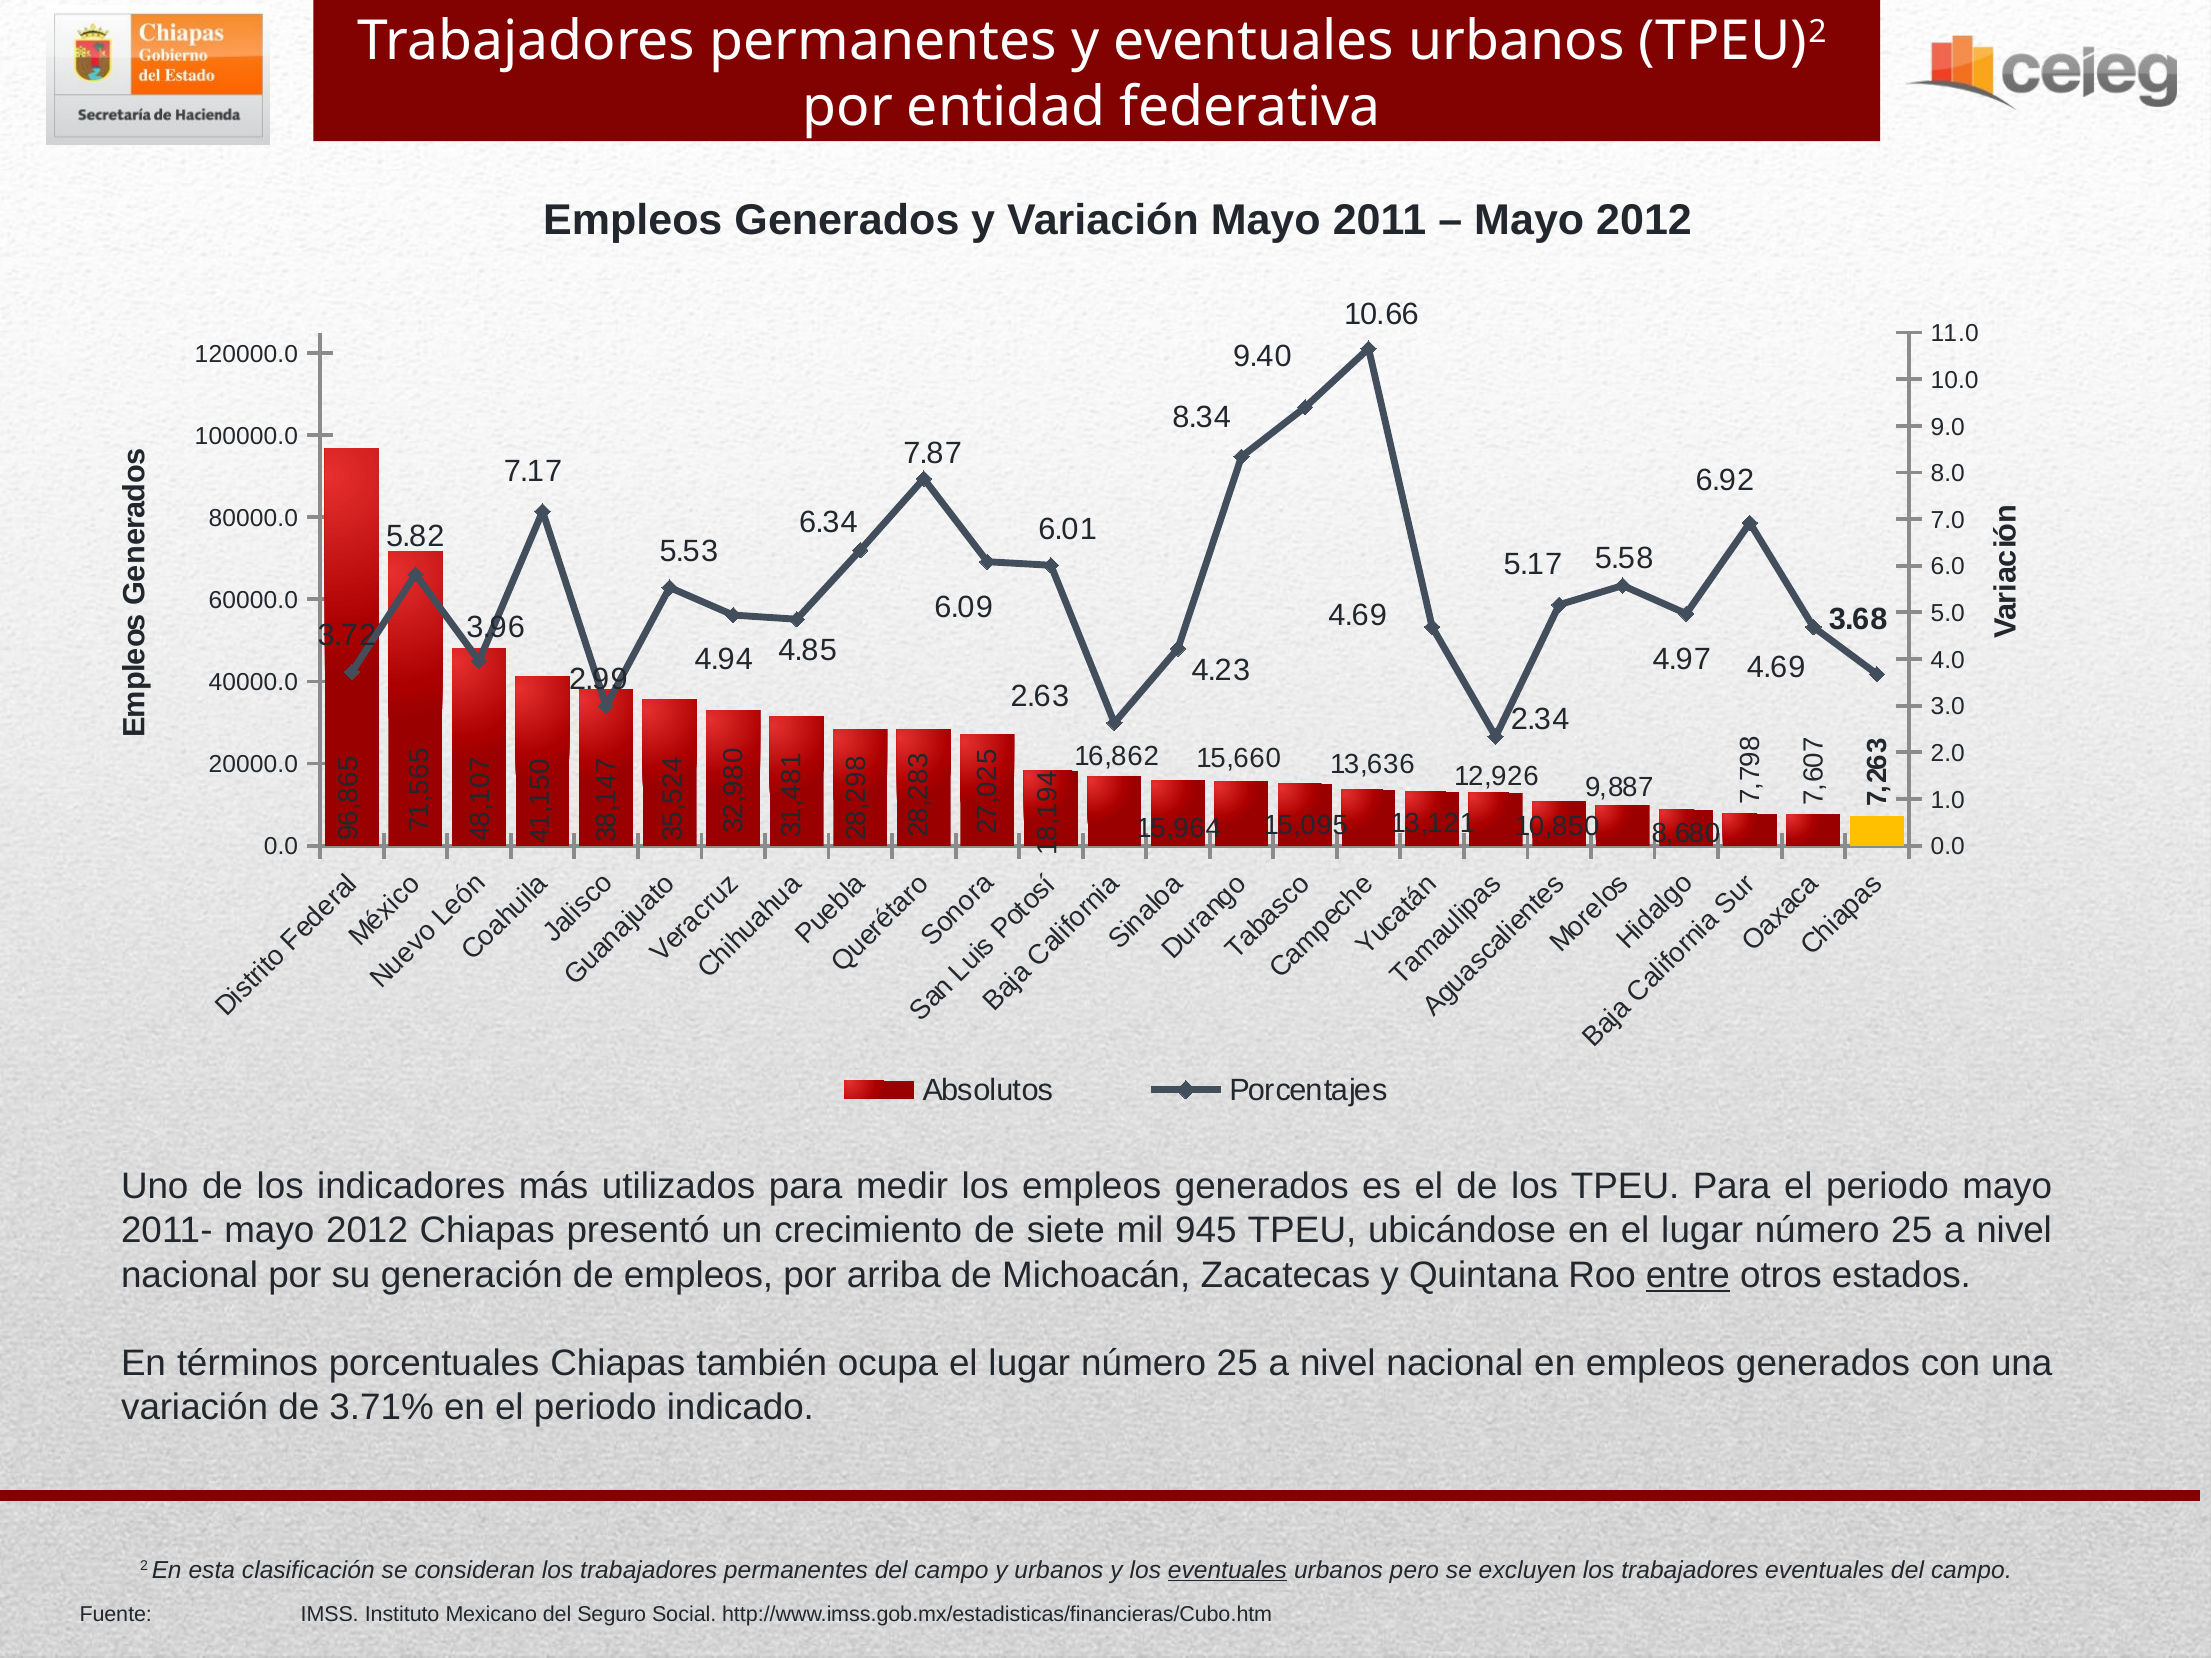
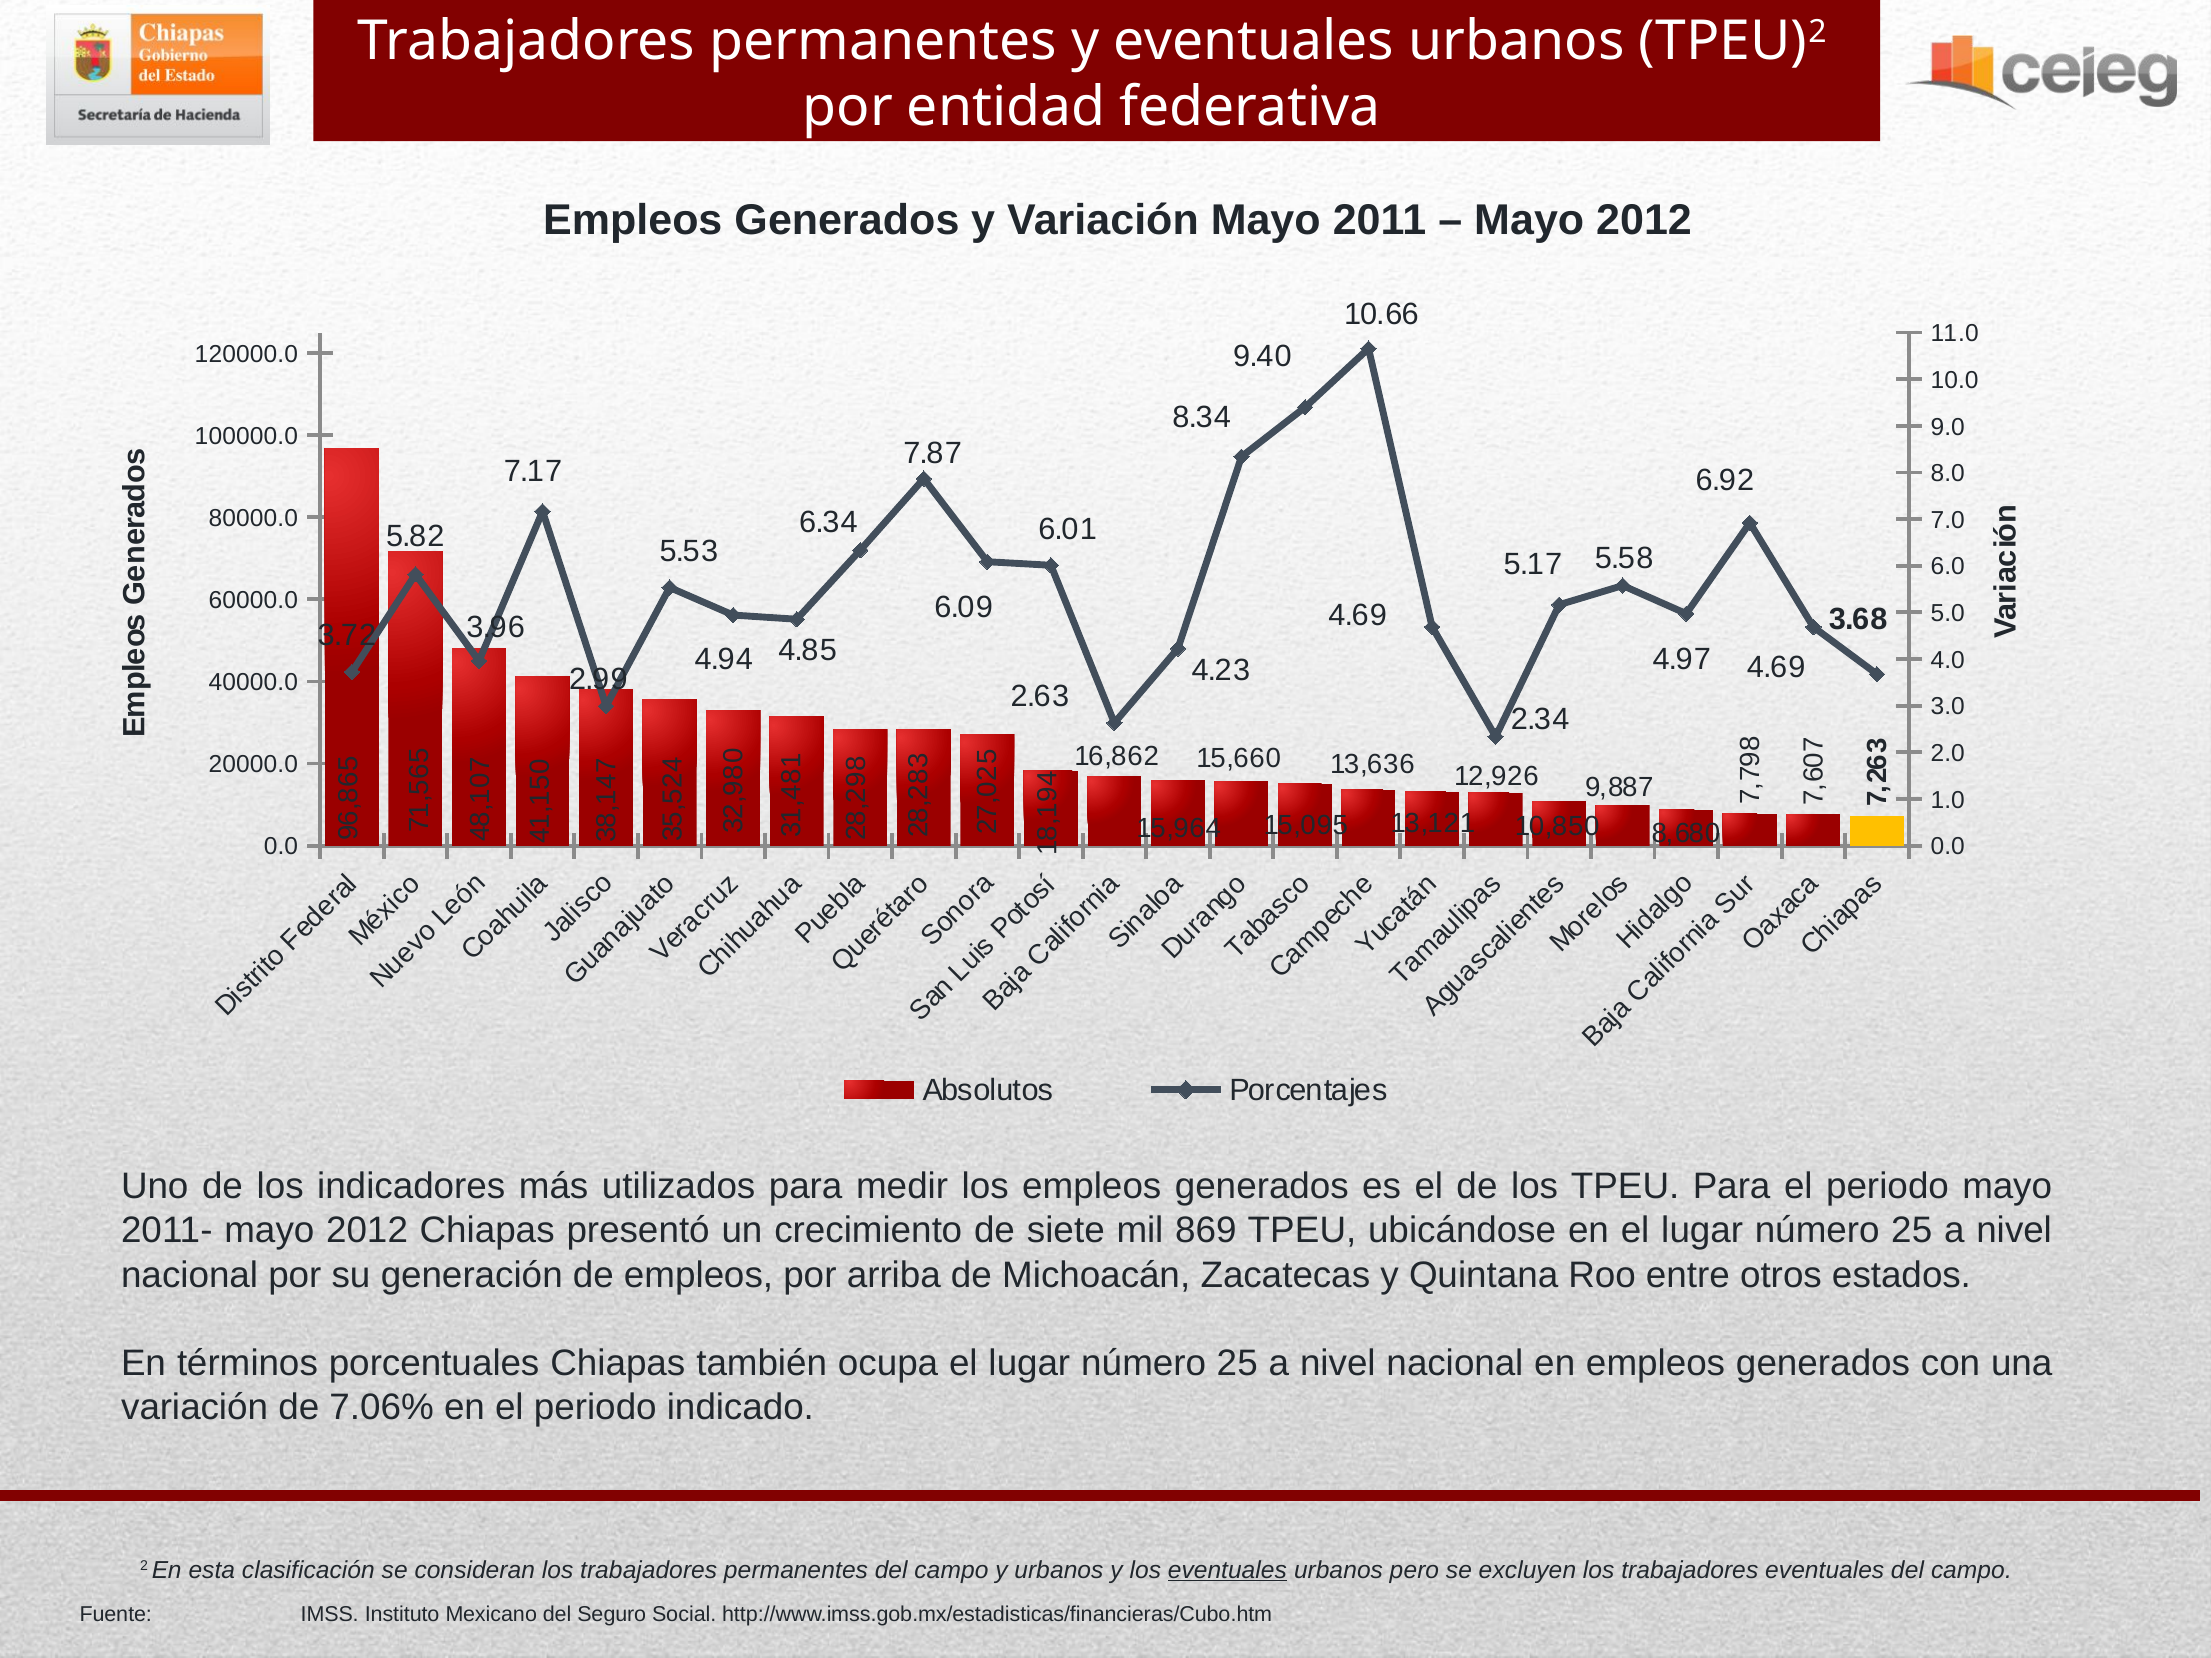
945: 945 -> 869
entre underline: present -> none
3.71%: 3.71% -> 7.06%
